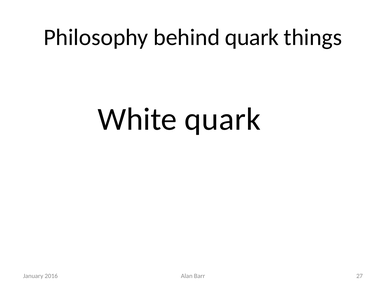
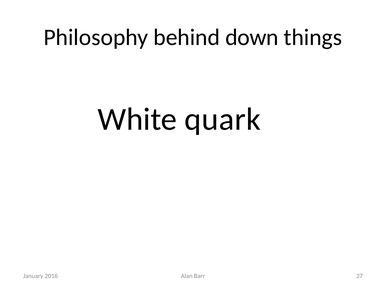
behind quark: quark -> down
